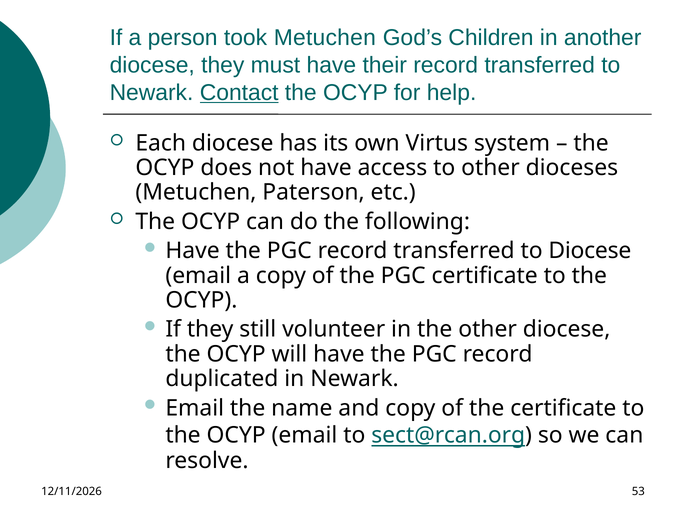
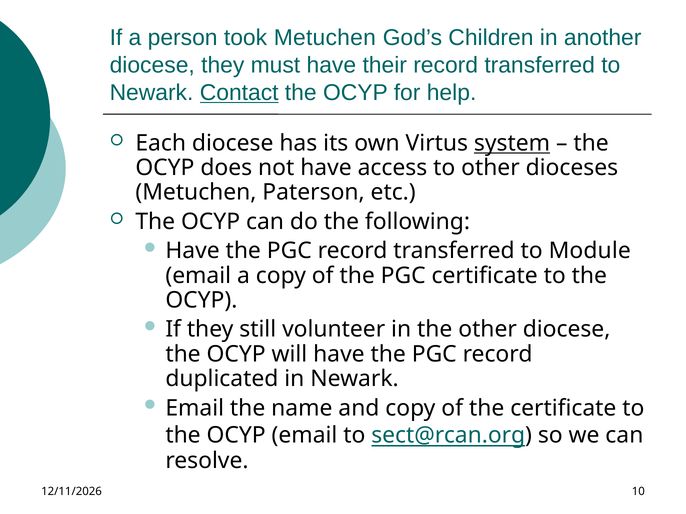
system underline: none -> present
to Diocese: Diocese -> Module
53: 53 -> 10
